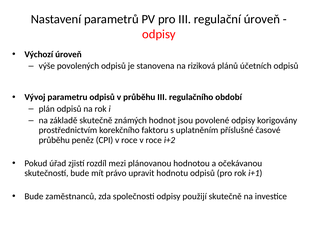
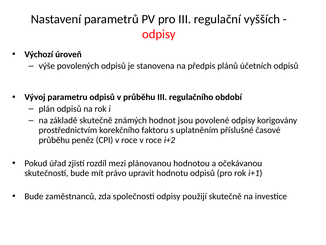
regulační úroveň: úroveň -> vyšších
riziková: riziková -> předpis
